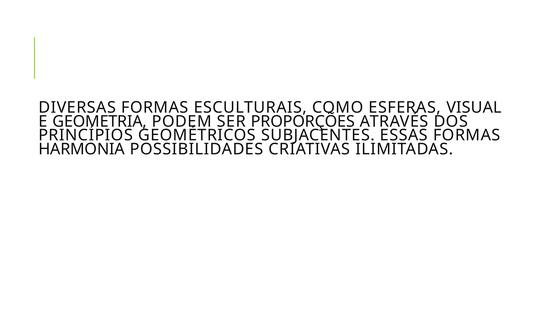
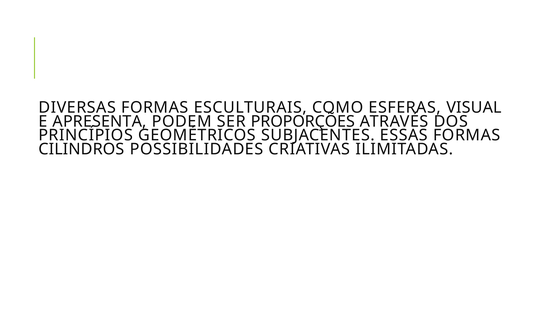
GEOMETRIA: GEOMETRIA -> APRESENTA
HARMONIA: HARMONIA -> CILINDROS
